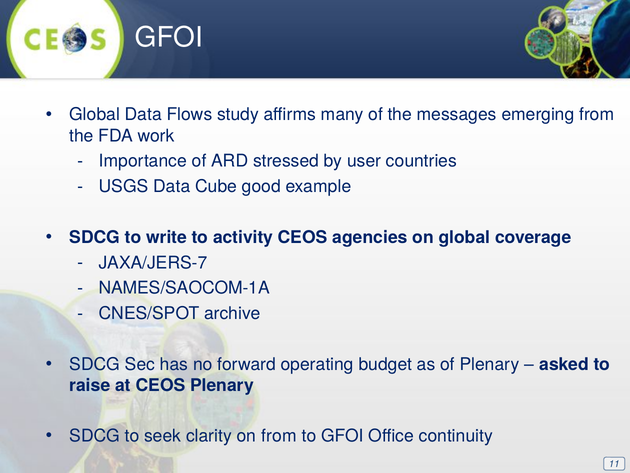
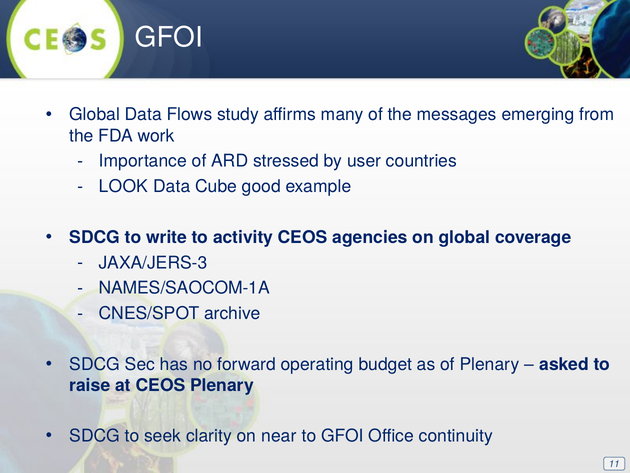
USGS: USGS -> LOOK
JAXA/JERS-7: JAXA/JERS-7 -> JAXA/JERS-3
on from: from -> near
